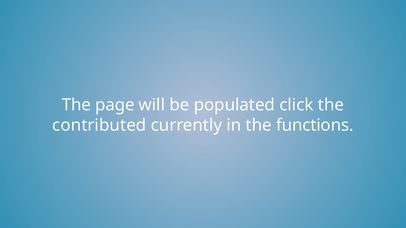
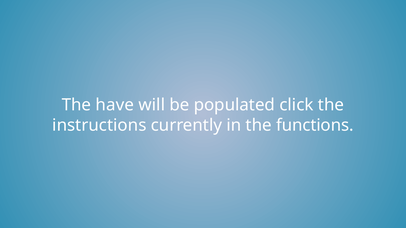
page: page -> have
contributed: contributed -> instructions
